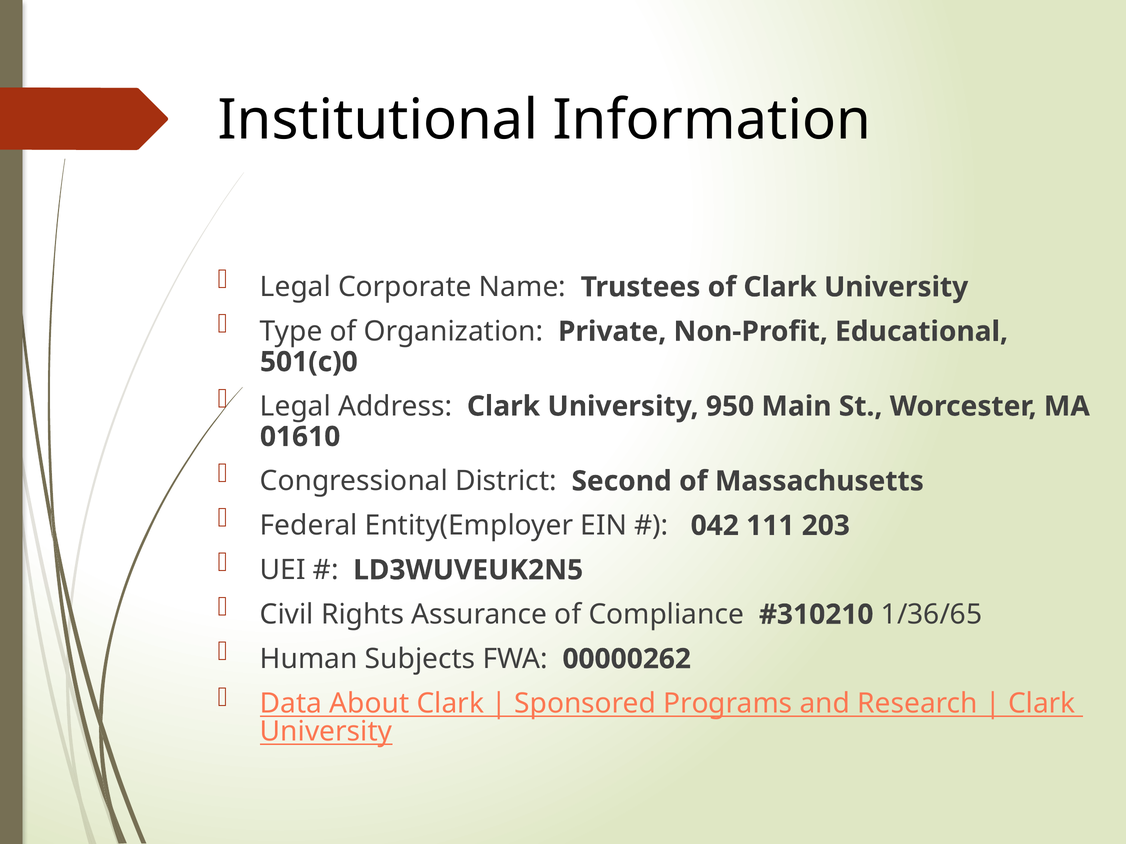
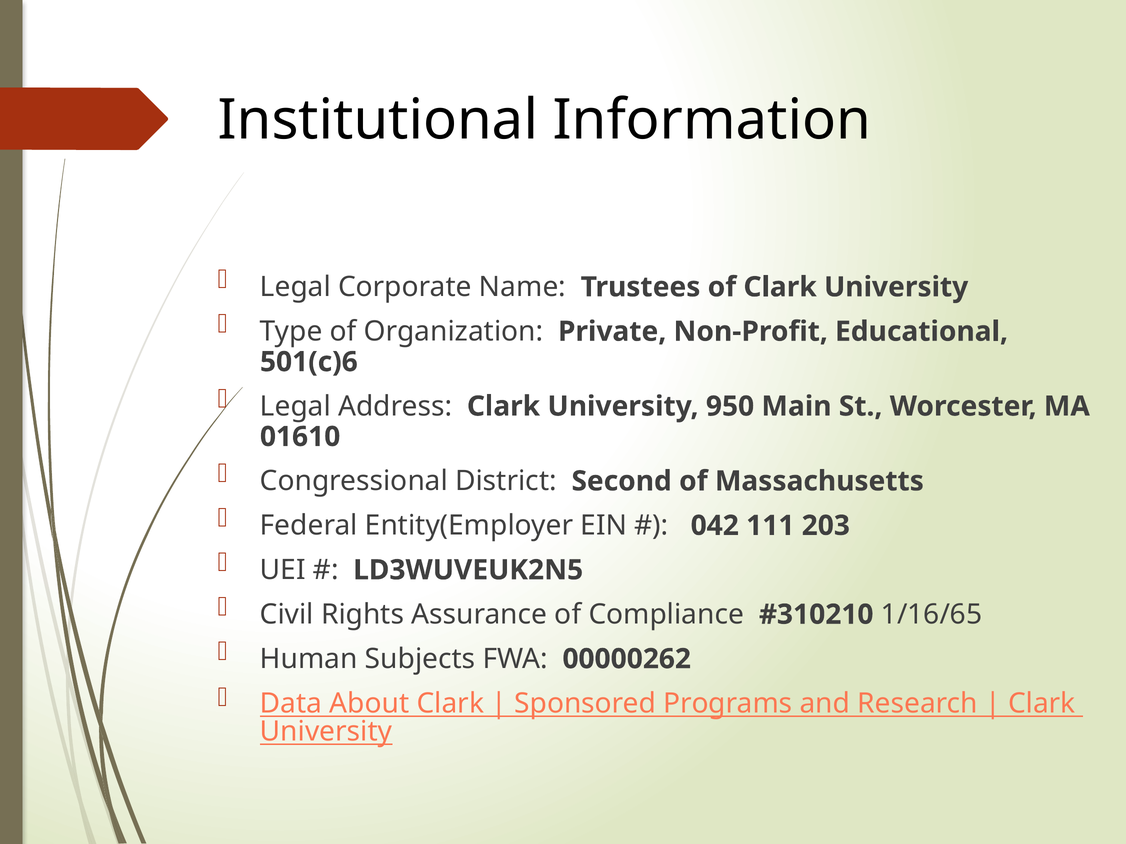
501(c)0: 501(c)0 -> 501(c)6
1/36/65: 1/36/65 -> 1/16/65
